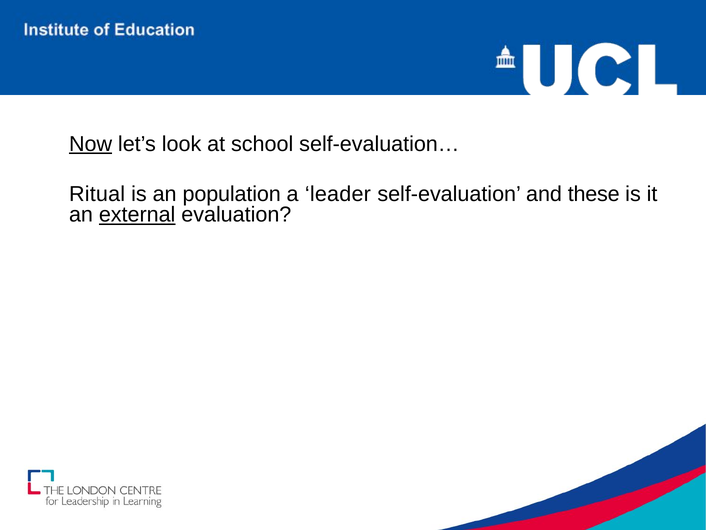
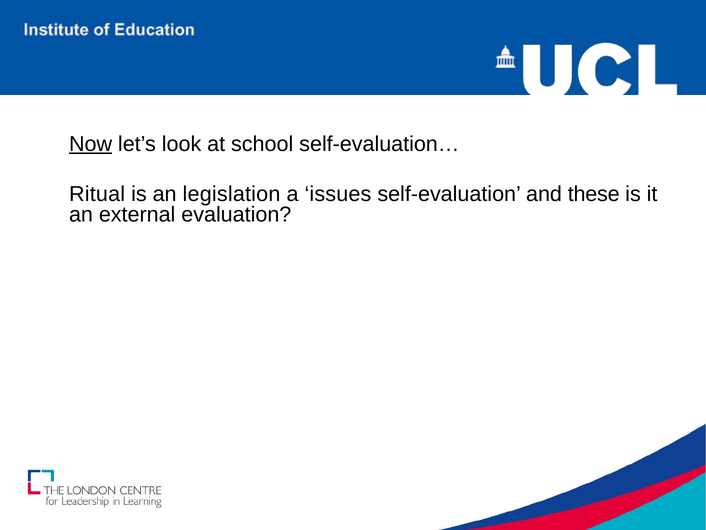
population: population -> legislation
leader: leader -> issues
external underline: present -> none
